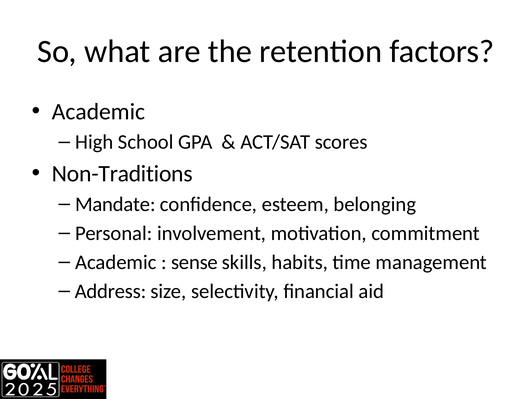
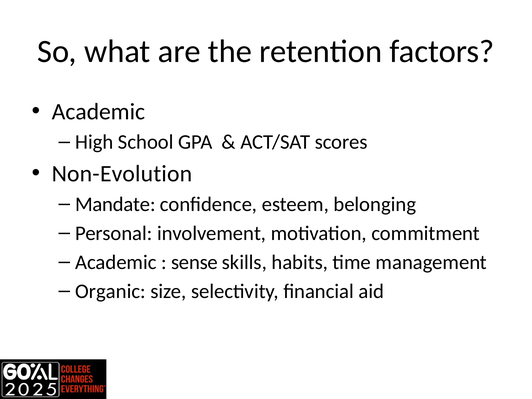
Non-Traditions: Non-Traditions -> Non-Evolution
Address: Address -> Organic
